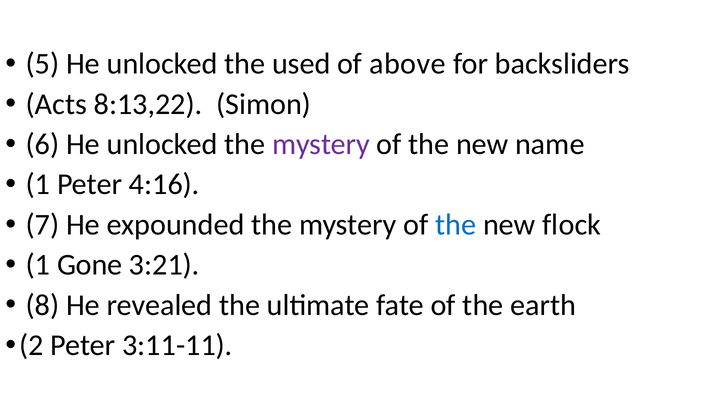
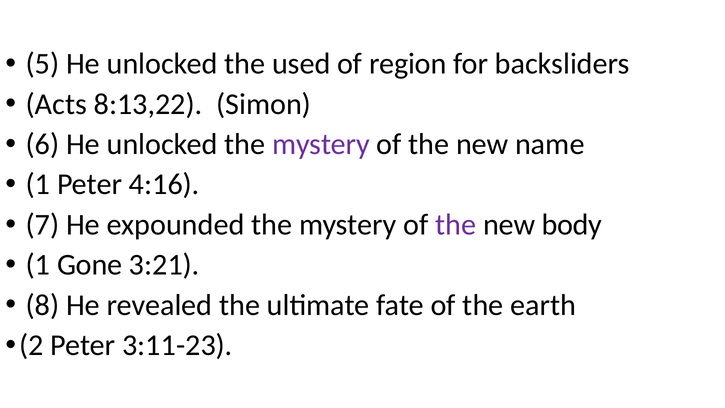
above: above -> region
the at (456, 225) colour: blue -> purple
flock: flock -> body
3:11-11: 3:11-11 -> 3:11-23
